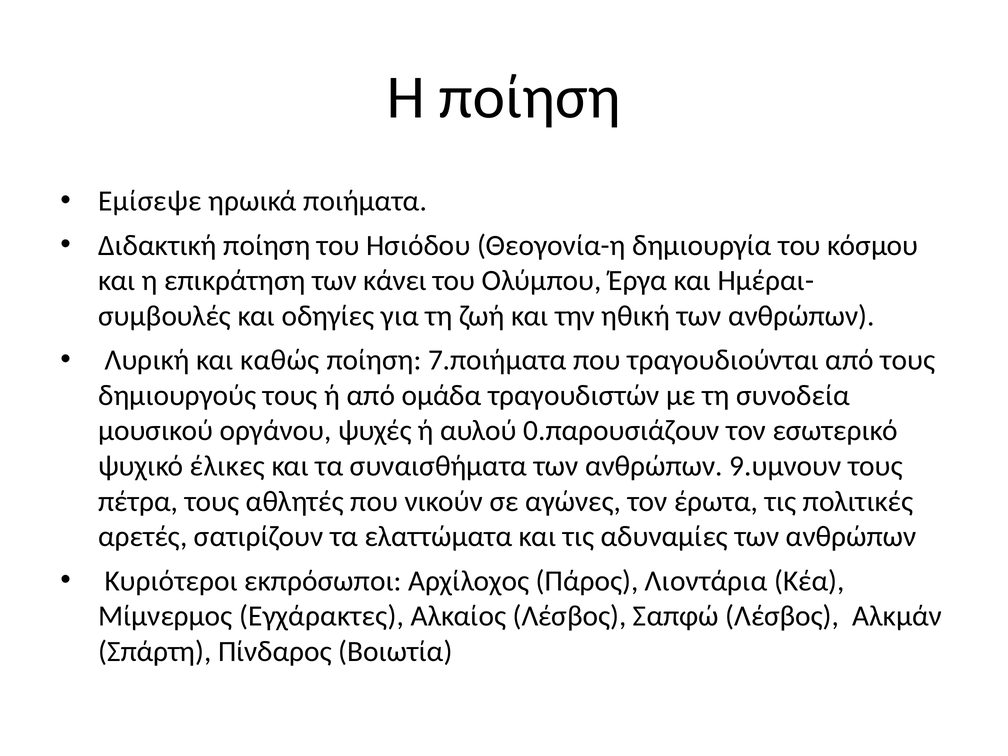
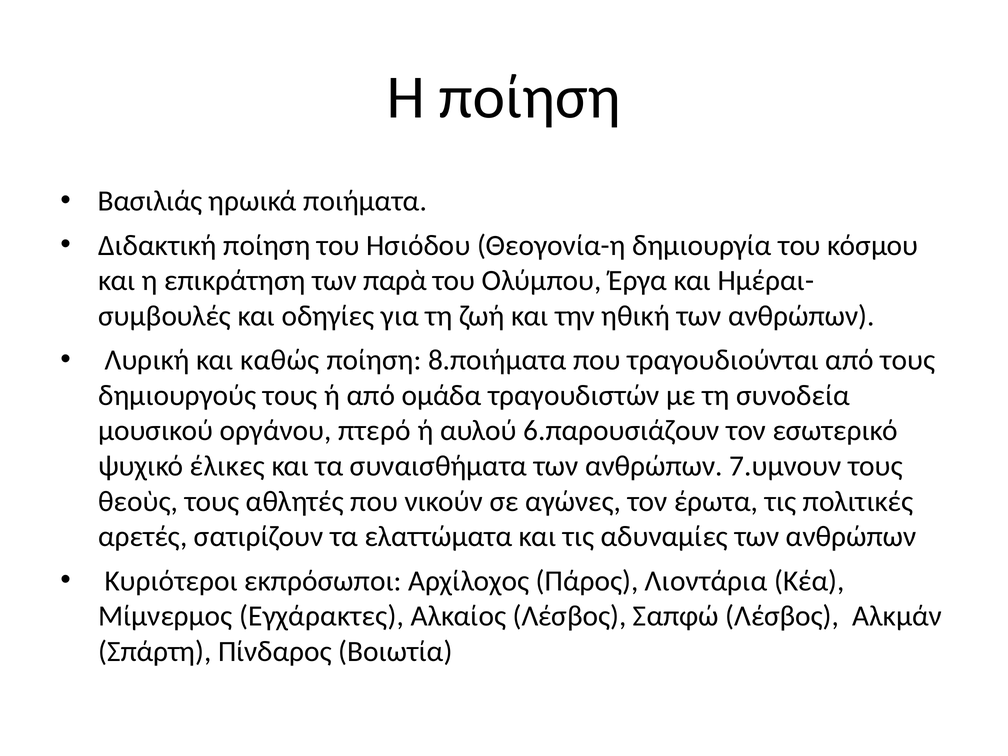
Εμίσεψε: Εμίσεψε -> Βασιλιάς
κάνει: κάνει -> παρὰ
7.ποιήματα: 7.ποιήματα -> 8.ποιήματα
ψυχές: ψυχές -> πτερό
0.παρουσιάζουν: 0.παρουσιάζουν -> 6.παρουσιάζουν
9.υμνουν: 9.υμνουν -> 7.υμνουν
πέτρα: πέτρα -> θεοὺς
